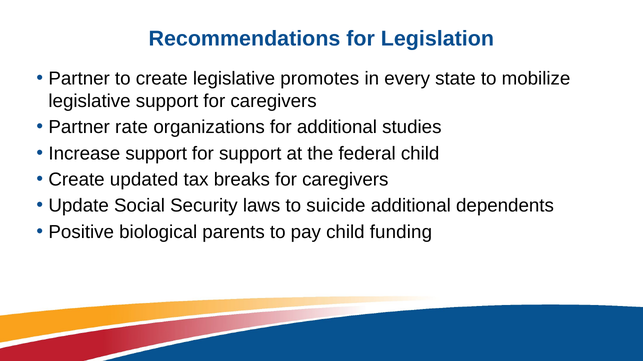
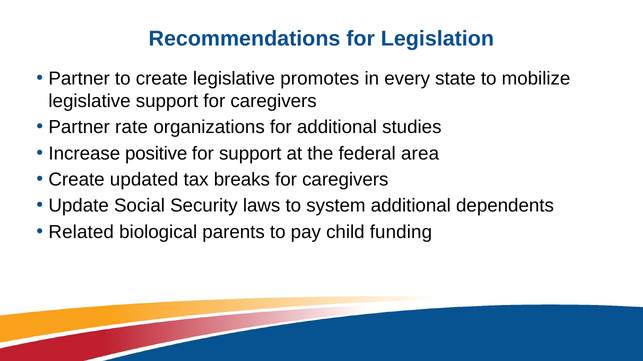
Increase support: support -> positive
federal child: child -> area
suicide: suicide -> system
Positive: Positive -> Related
